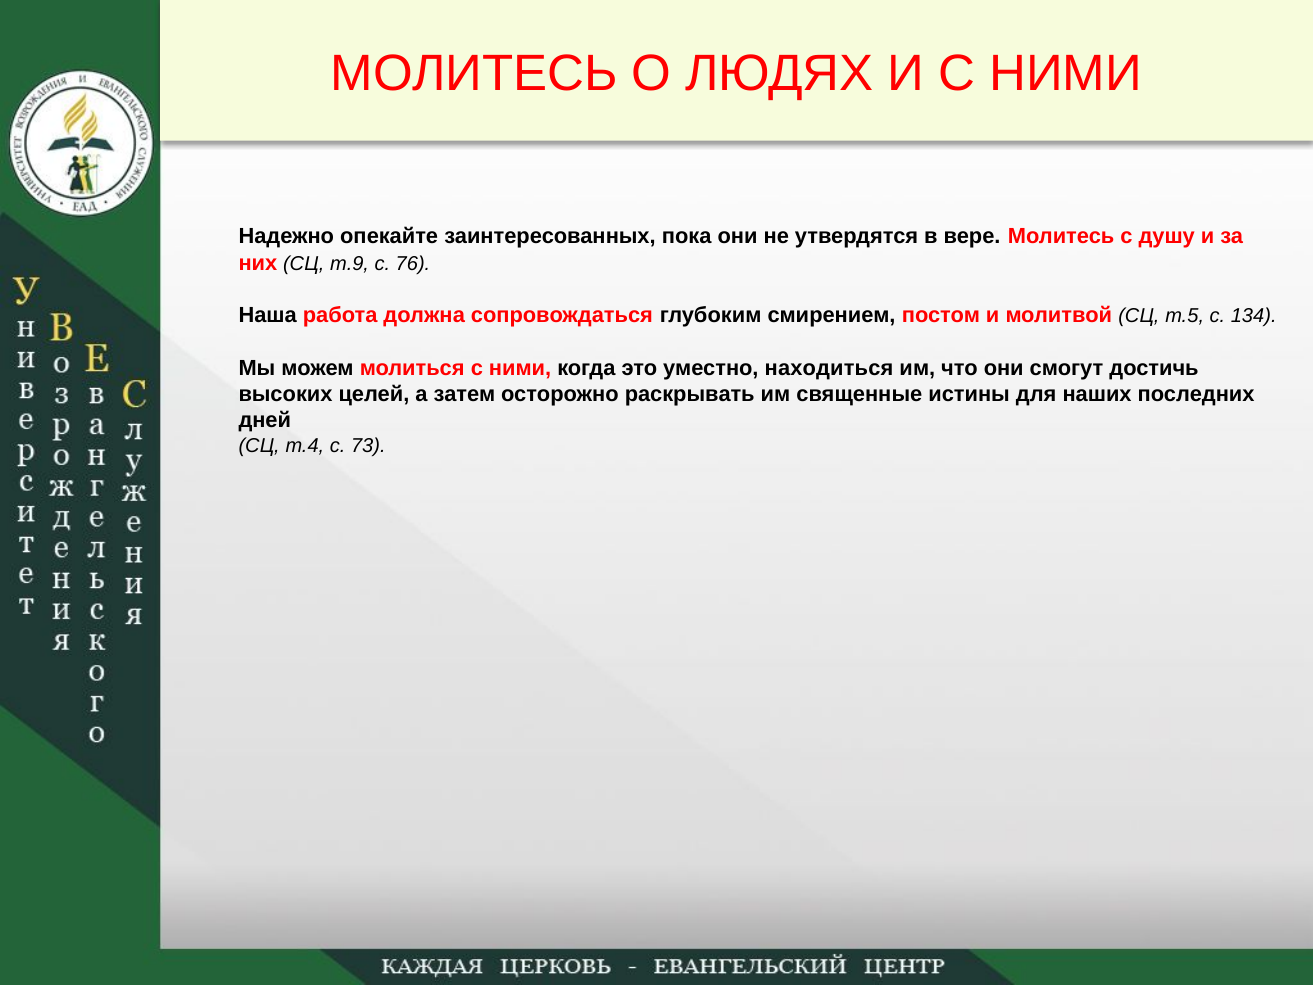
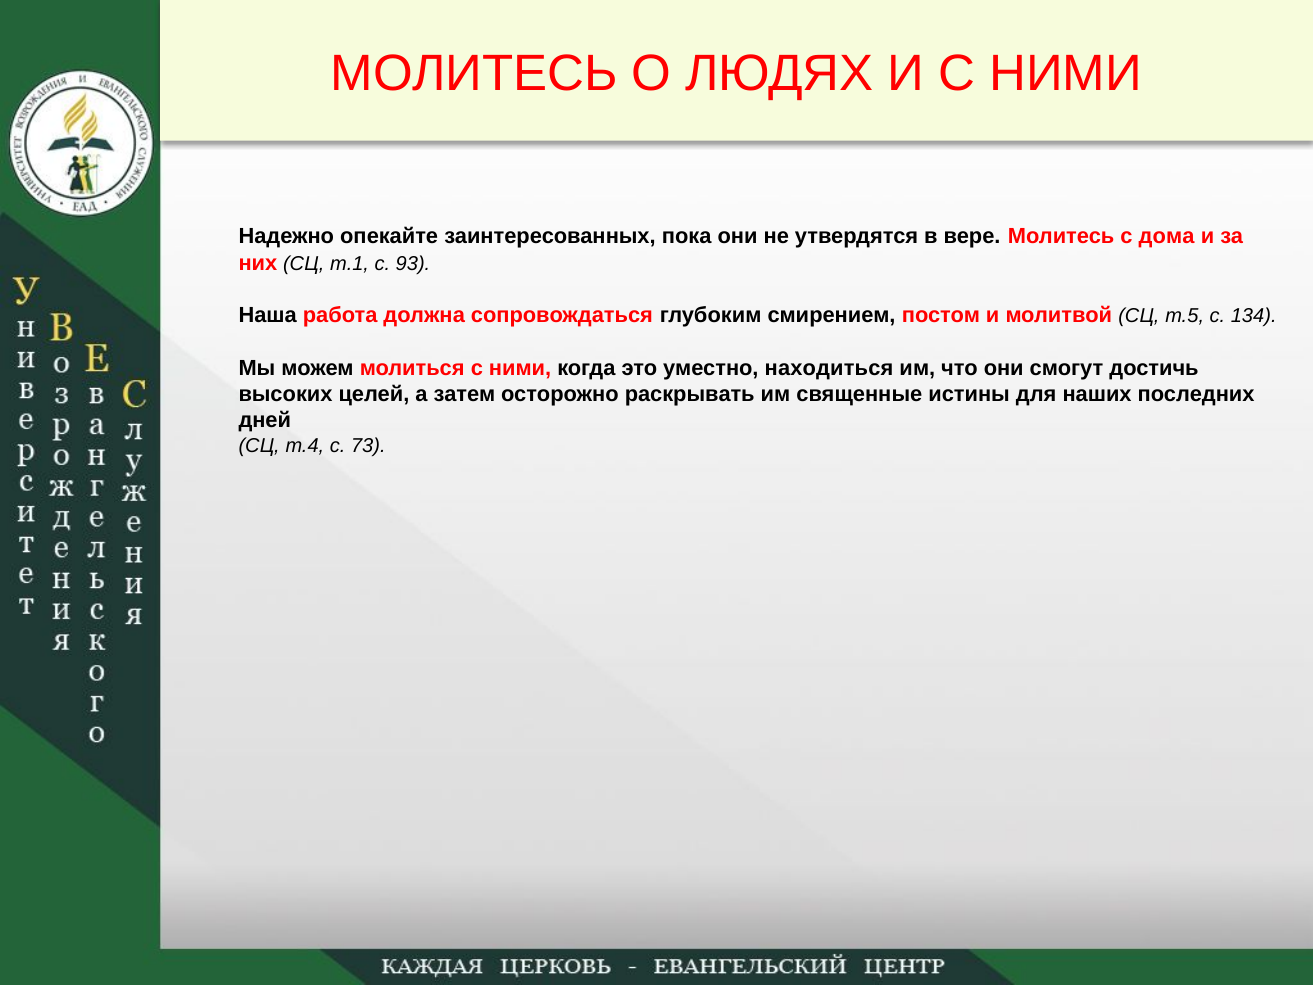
душу: душу -> дома
т.9: т.9 -> т.1
76: 76 -> 93
